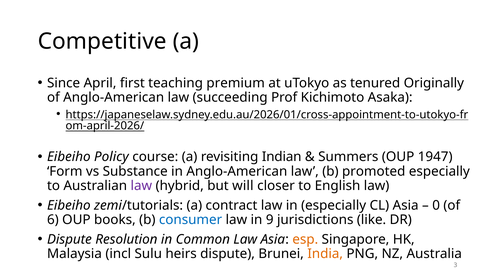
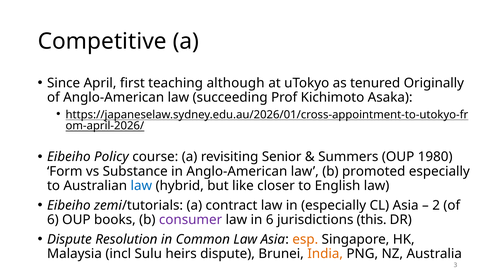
premium: premium -> although
Indian: Indian -> Senior
1947: 1947 -> 1980
law at (141, 186) colour: purple -> blue
will: will -> like
0: 0 -> 2
consumer colour: blue -> purple
in 9: 9 -> 6
like: like -> this
